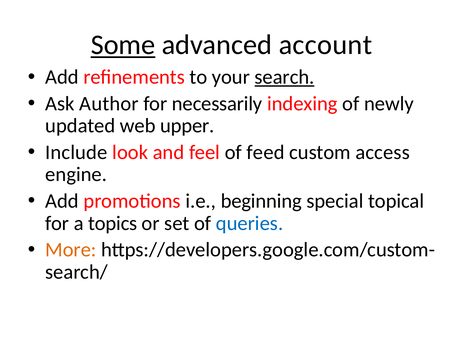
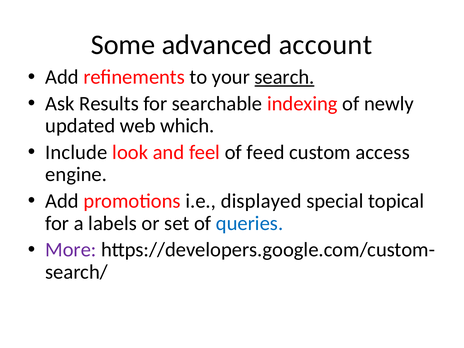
Some underline: present -> none
Author: Author -> Results
necessarily: necessarily -> searchable
upper: upper -> which
beginning: beginning -> displayed
topics: topics -> labels
More colour: orange -> purple
